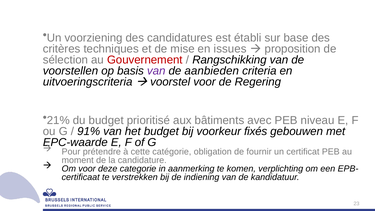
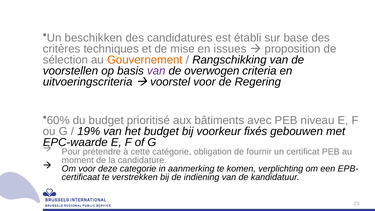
voorziening: voorziening -> beschikken
Gouvernement colour: red -> orange
aanbieden: aanbieden -> overwogen
21%: 21% -> 60%
91%: 91% -> 19%
